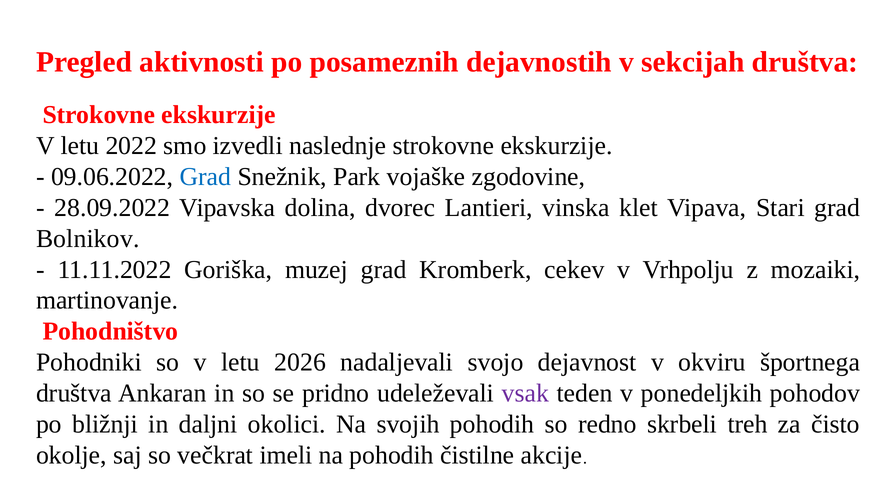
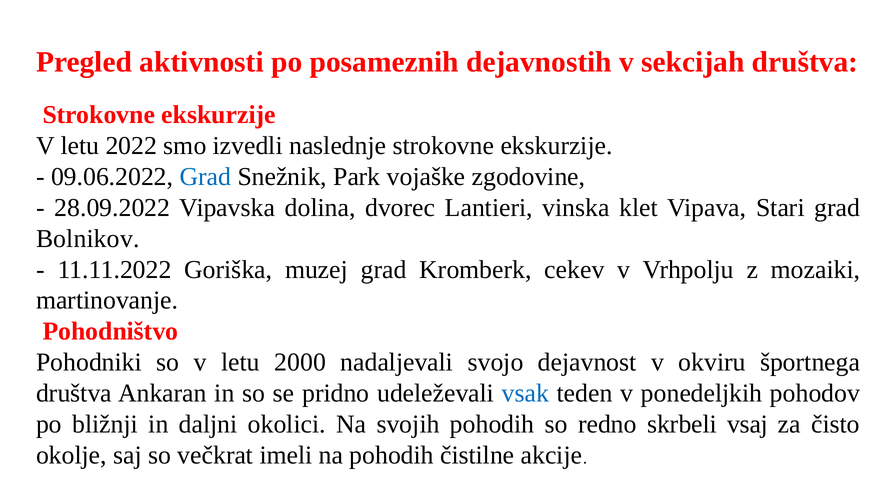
2026: 2026 -> 2000
vsak colour: purple -> blue
treh: treh -> vsaj
